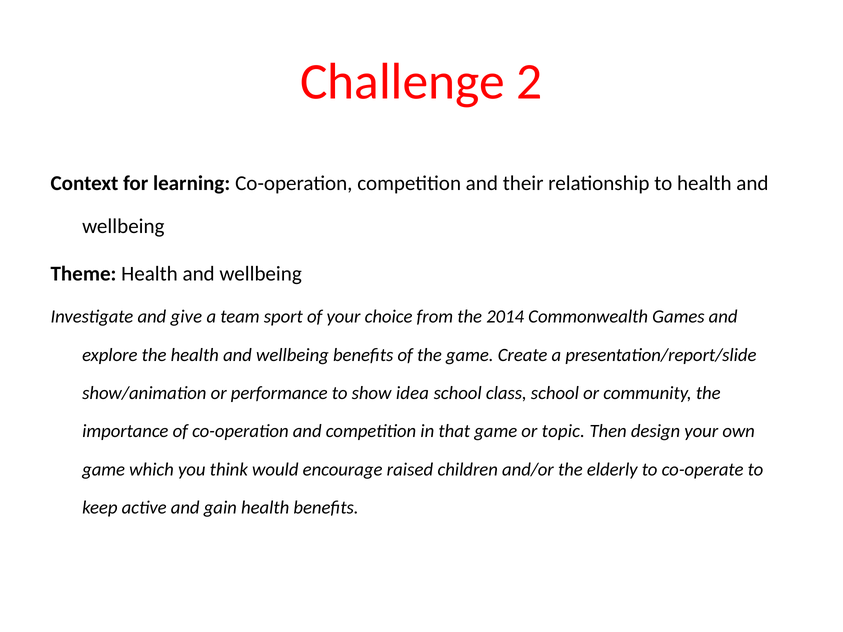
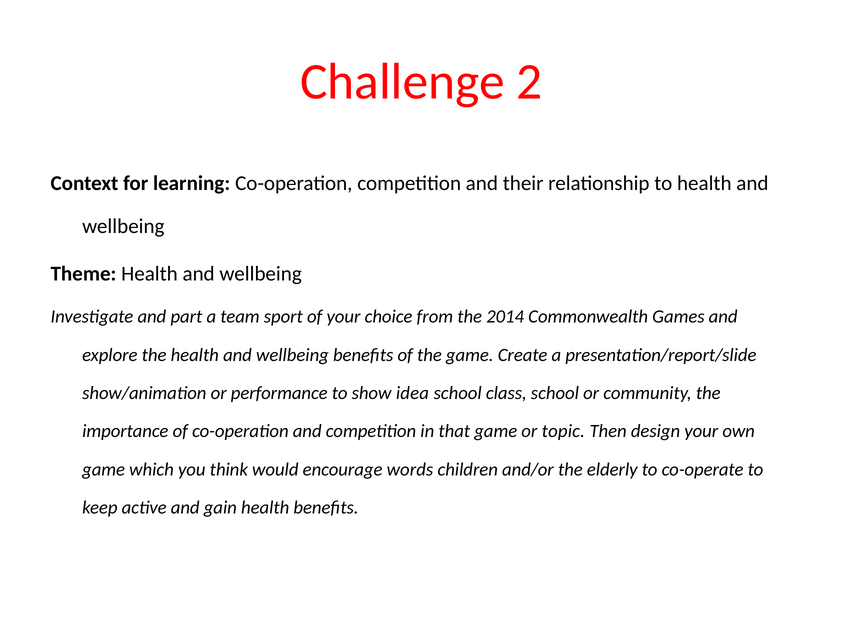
give: give -> part
raised: raised -> words
